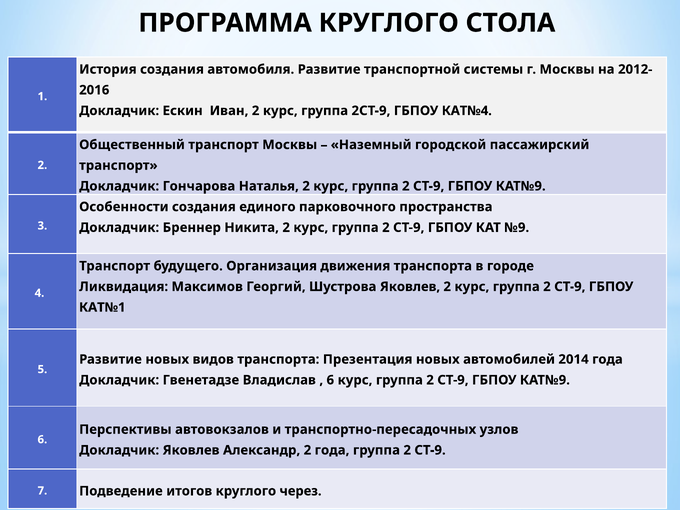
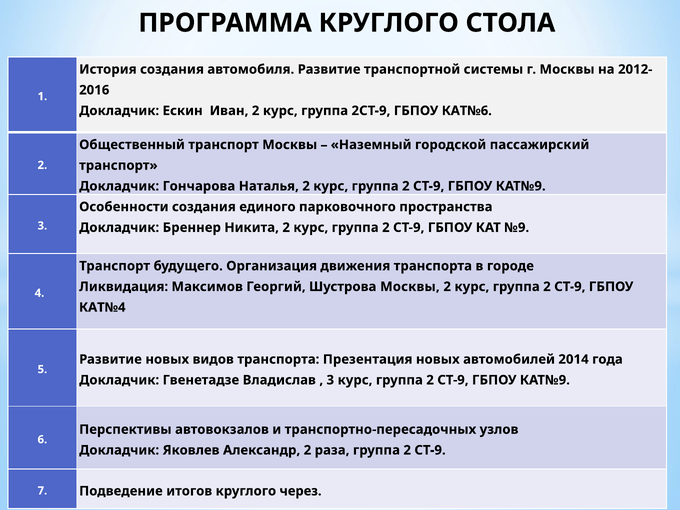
КАТ№4: КАТ№4 -> КАТ№6
Шустрова Яковлев: Яковлев -> Москвы
КАТ№1: КАТ№1 -> КАТ№4
6 at (330, 380): 6 -> 3
2 года: года -> раза
